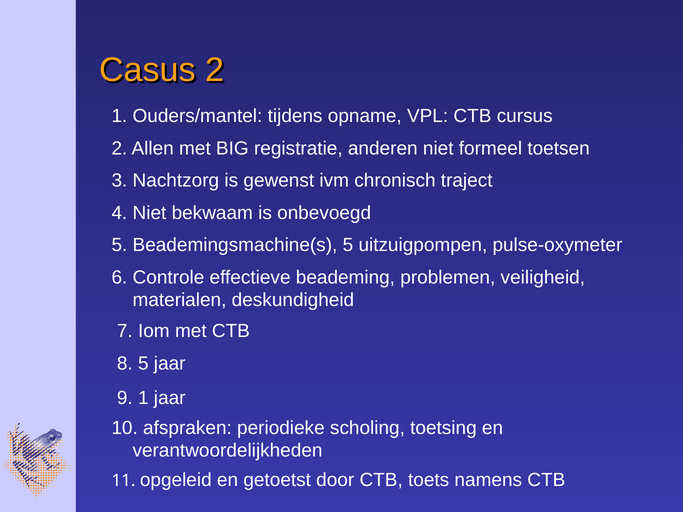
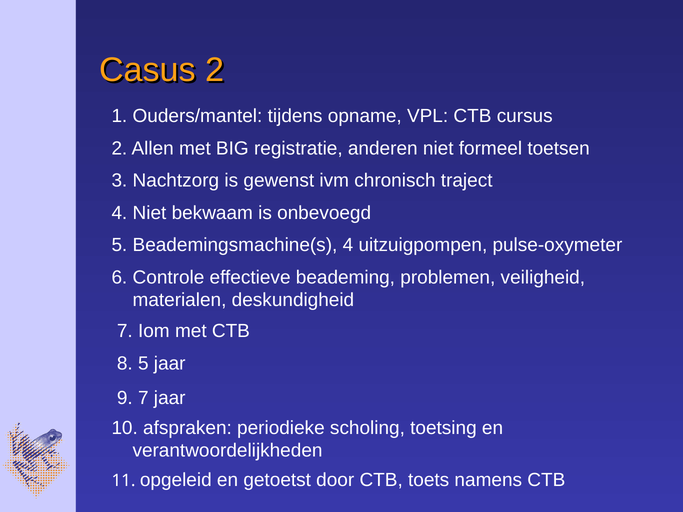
Beademingsmachine(s 5: 5 -> 4
9 1: 1 -> 7
